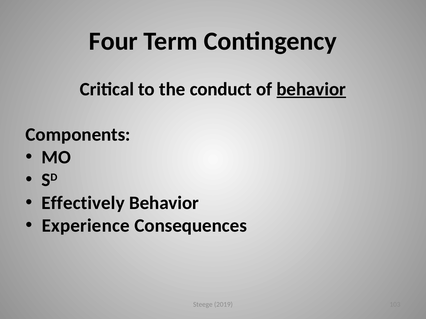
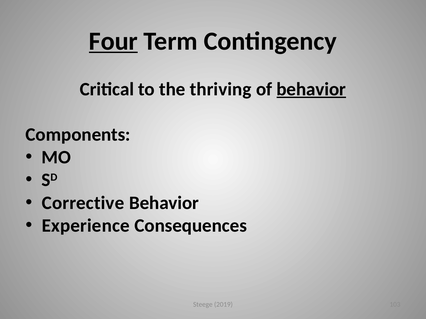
Four underline: none -> present
conduct: conduct -> thriving
Effectively: Effectively -> Corrective
